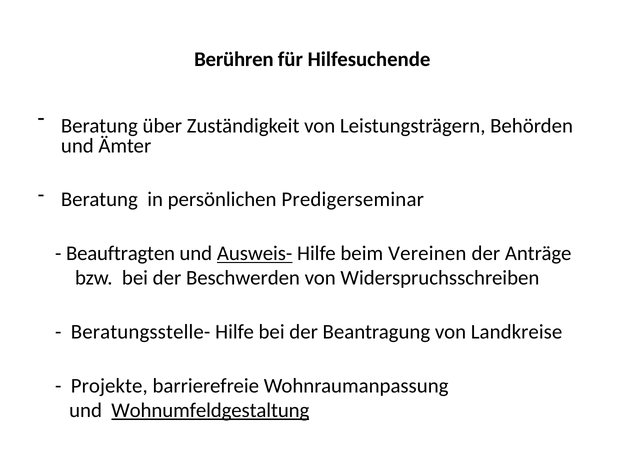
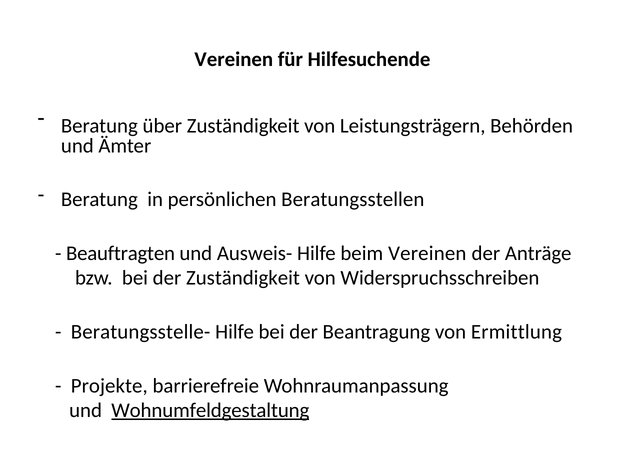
Berühren at (234, 59): Berühren -> Vereinen
Predigerseminar: Predigerseminar -> Beratungsstellen
Ausweis- underline: present -> none
der Beschwerden: Beschwerden -> Zuständigkeit
Landkreise: Landkreise -> Ermittlung
